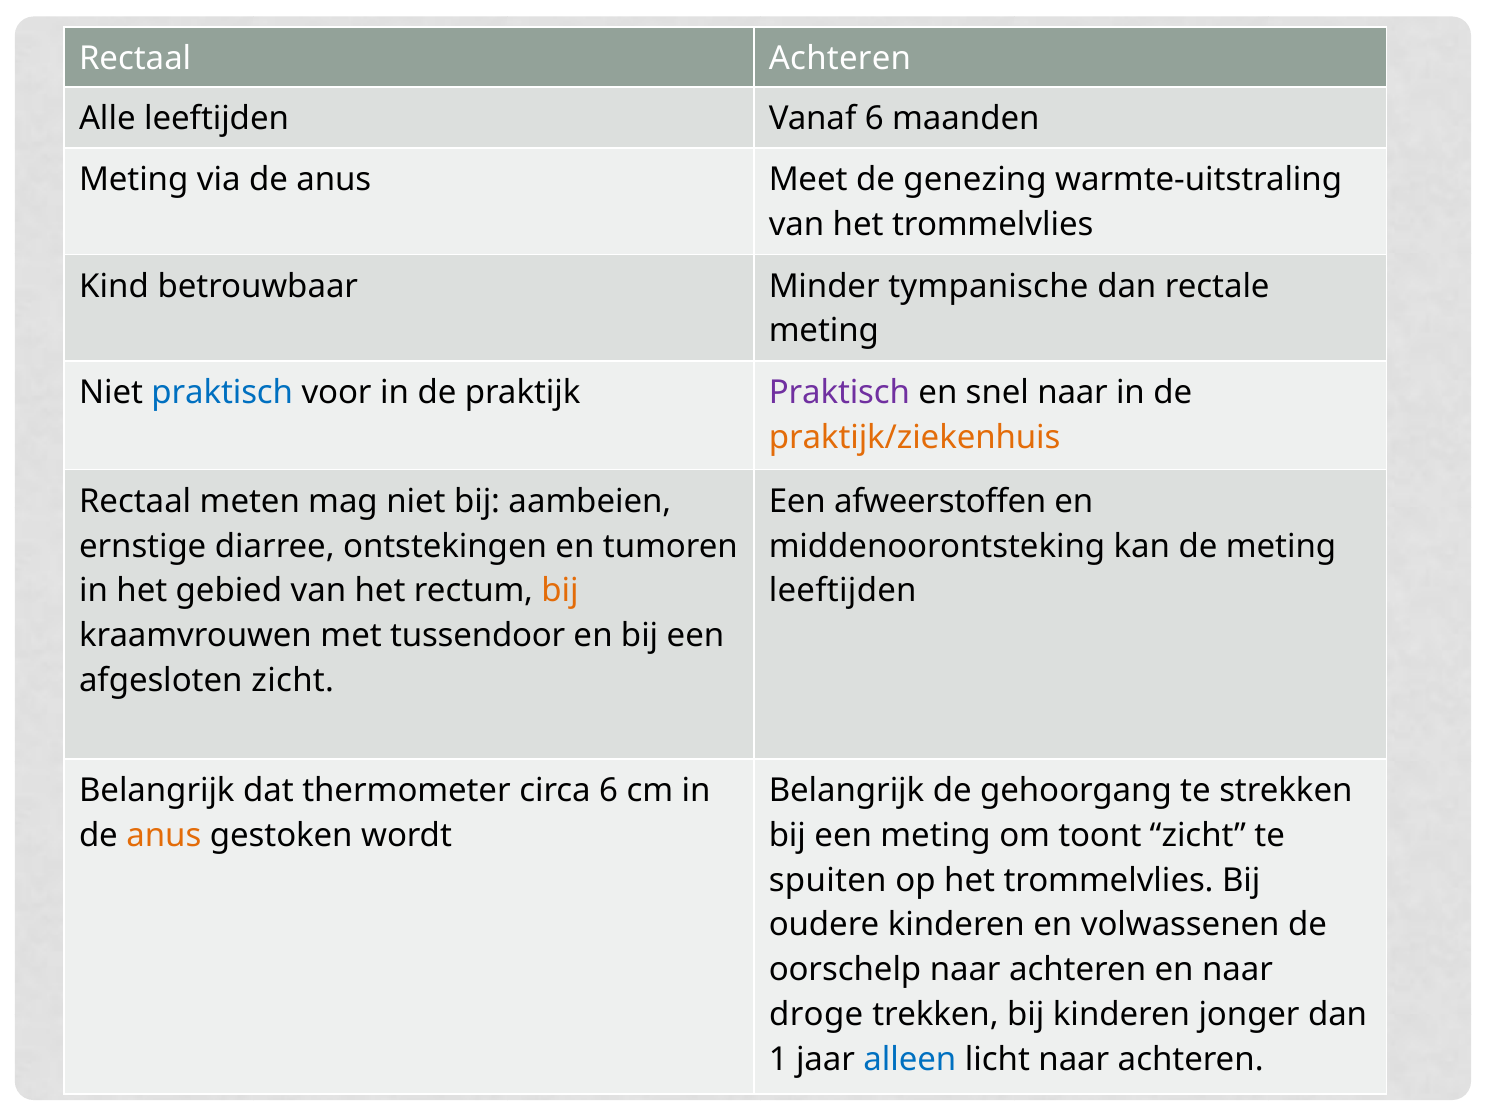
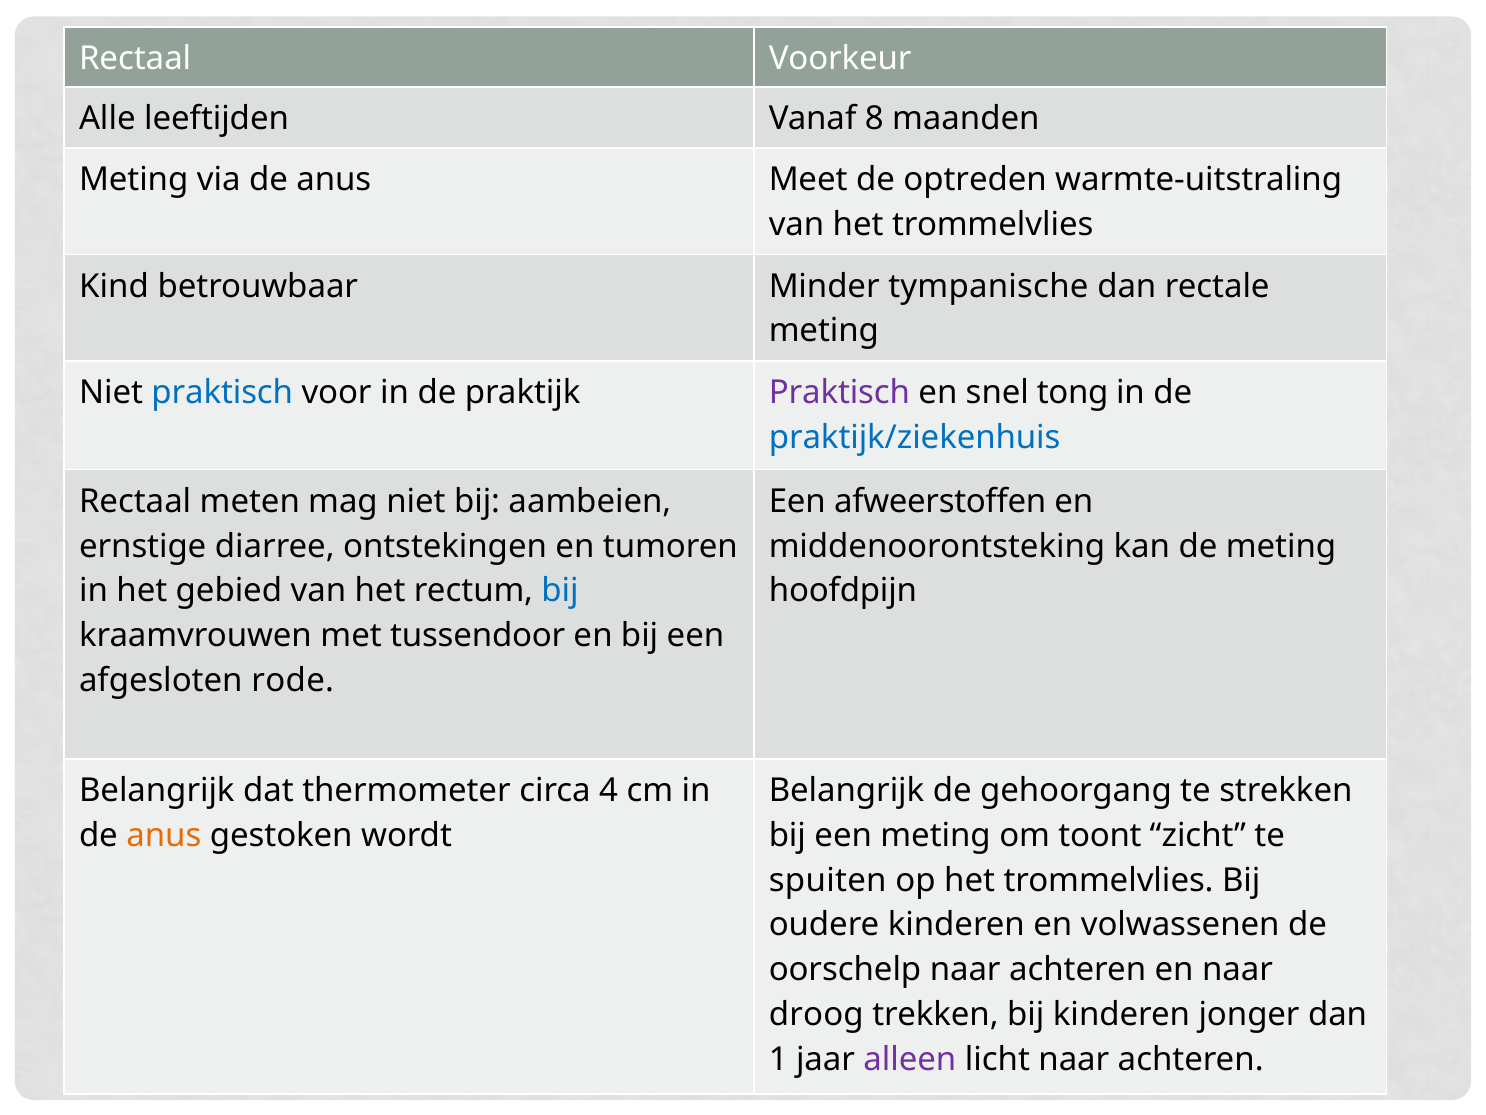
Rectaal Achteren: Achteren -> Voorkeur
Vanaf 6: 6 -> 8
genezing: genezing -> optreden
snel naar: naar -> tong
praktijk/ziekenhuis colour: orange -> blue
bij at (560, 591) colour: orange -> blue
leeftijden at (843, 591): leeftijden -> hoofdpijn
afgesloten zicht: zicht -> rode
circa 6: 6 -> 4
droge: droge -> droog
alleen colour: blue -> purple
